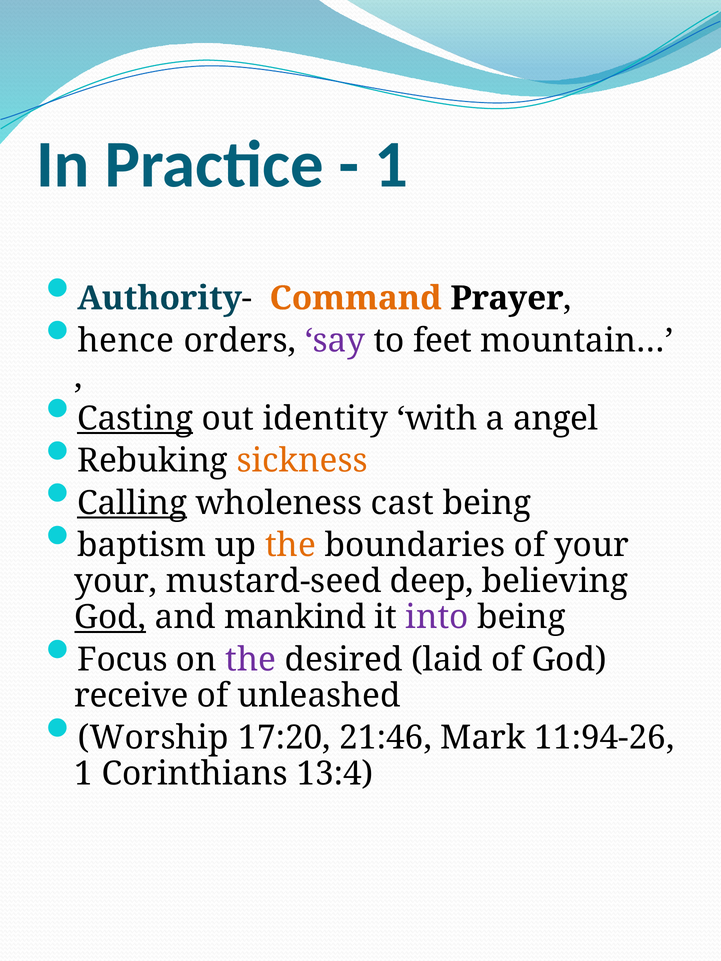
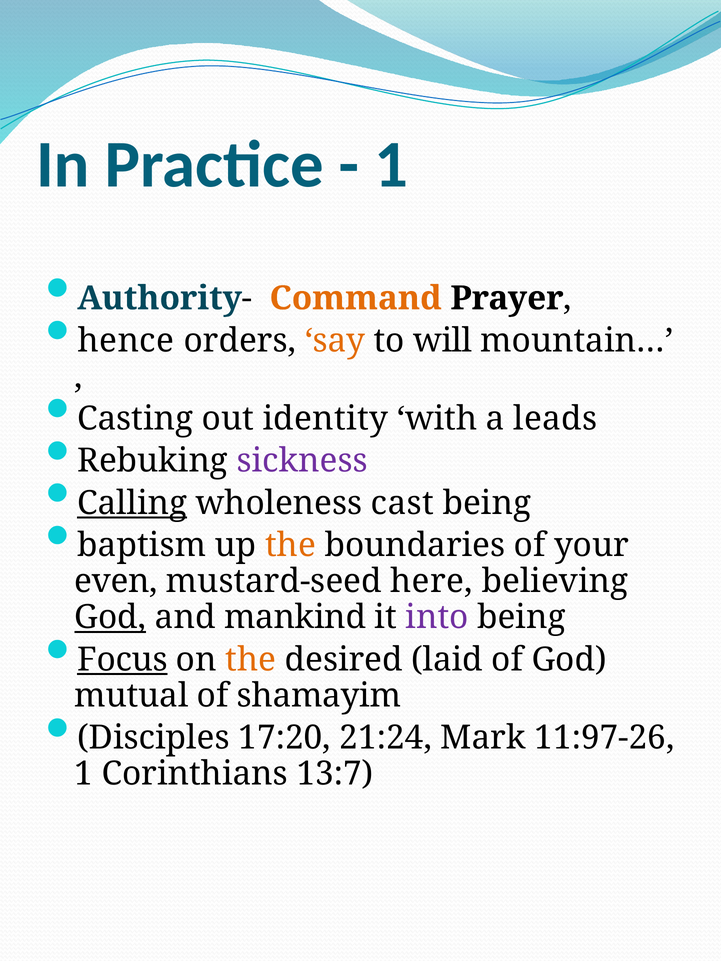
say colour: purple -> orange
feet: feet -> will
Casting underline: present -> none
angel: angel -> leads
sickness colour: orange -> purple
your at (116, 582): your -> even
deep: deep -> here
Focus underline: none -> present
the at (251, 660) colour: purple -> orange
receive: receive -> mutual
unleashed: unleashed -> shamayim
Worship: Worship -> Disciples
21:46: 21:46 -> 21:24
11:94-26: 11:94-26 -> 11:97-26
13:4: 13:4 -> 13:7
